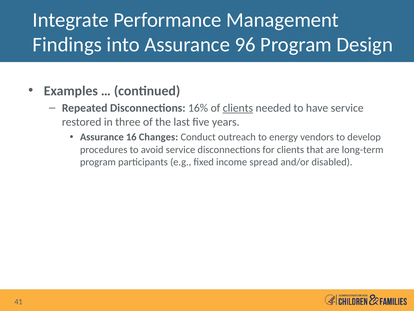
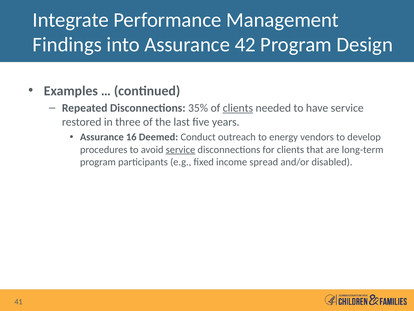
96: 96 -> 42
16%: 16% -> 35%
Changes: Changes -> Deemed
service at (181, 149) underline: none -> present
